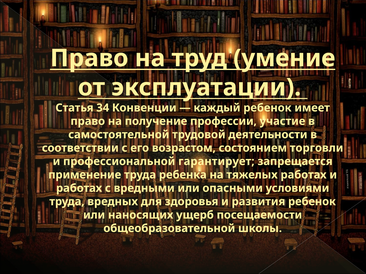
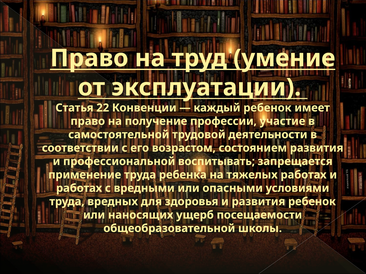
34: 34 -> 22
состоянием торговли: торговли -> развития
гарантирует: гарантирует -> воспитывать
